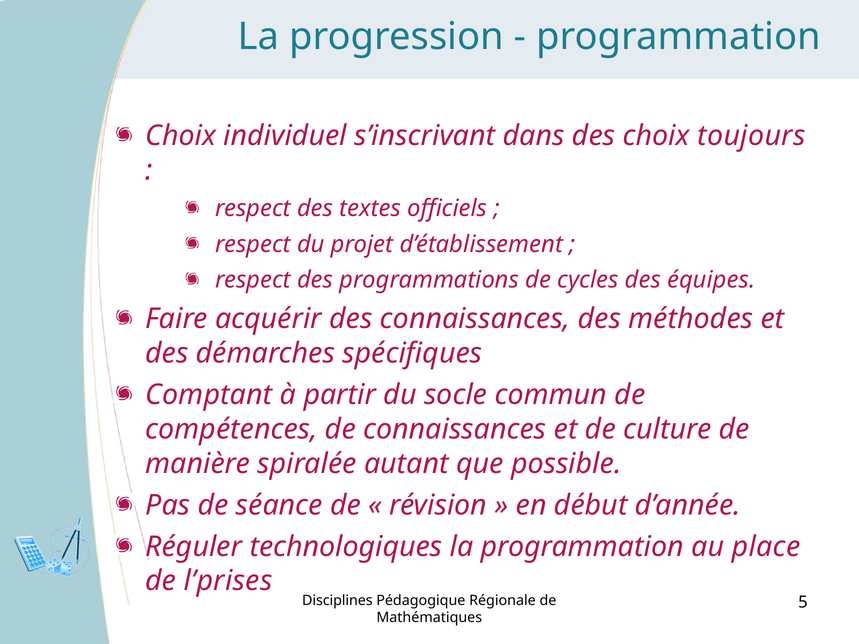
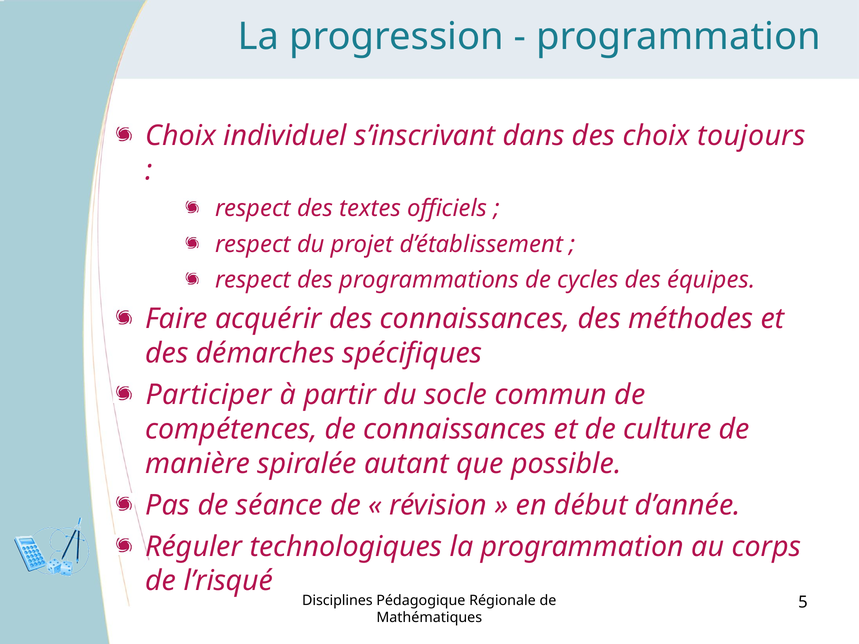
Comptant: Comptant -> Participer
place: place -> corps
l’prises: l’prises -> l’risqué
